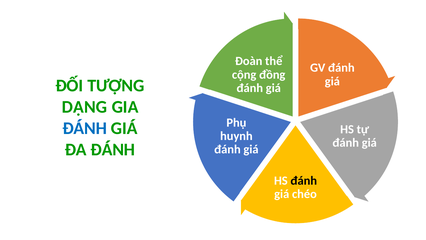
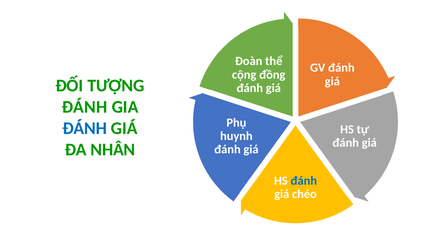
DẠNG at (85, 107): DẠNG -> ĐÁNH
ĐA ĐÁNH: ĐÁNH -> NHÂN
đánh at (304, 180) colour: black -> blue
